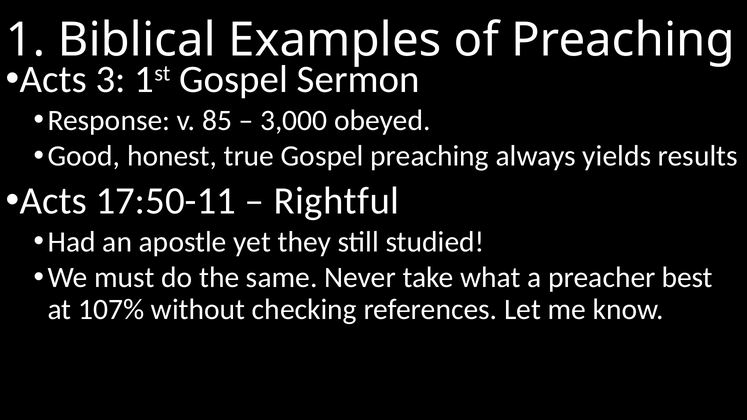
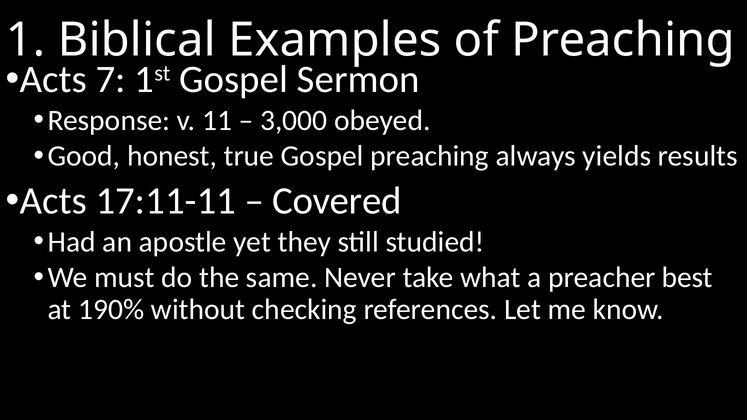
3: 3 -> 7
85: 85 -> 11
17:50-11: 17:50-11 -> 17:11-11
Rightful: Rightful -> Covered
107%: 107% -> 190%
